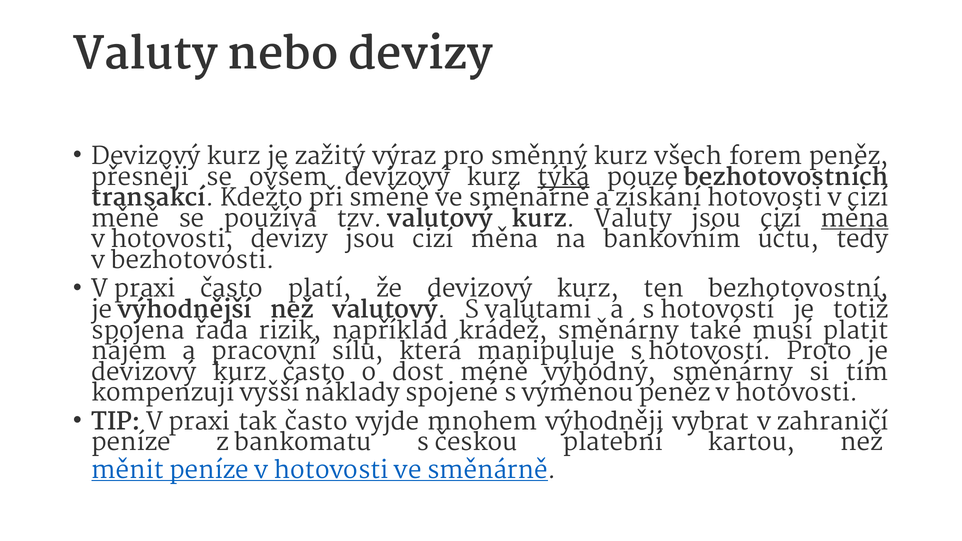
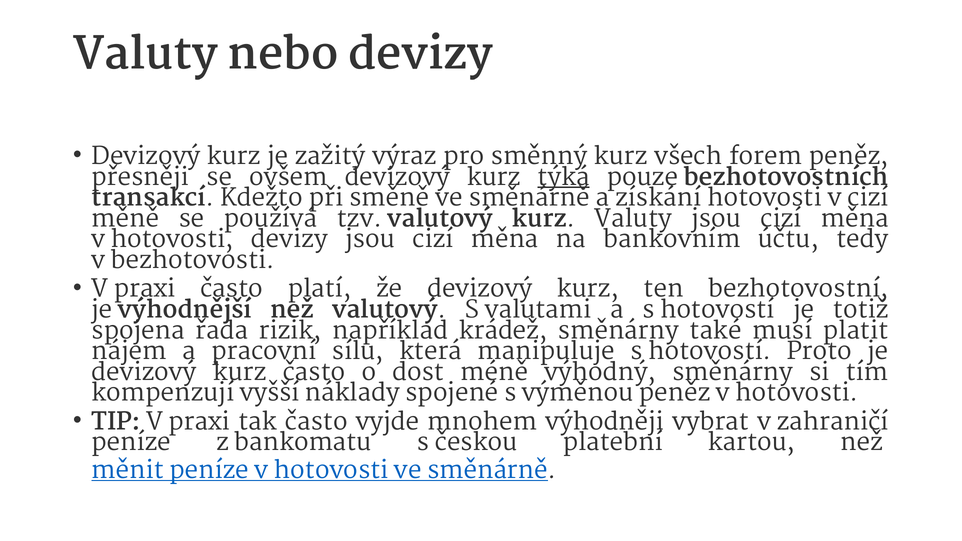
měna at (855, 219) underline: present -> none
